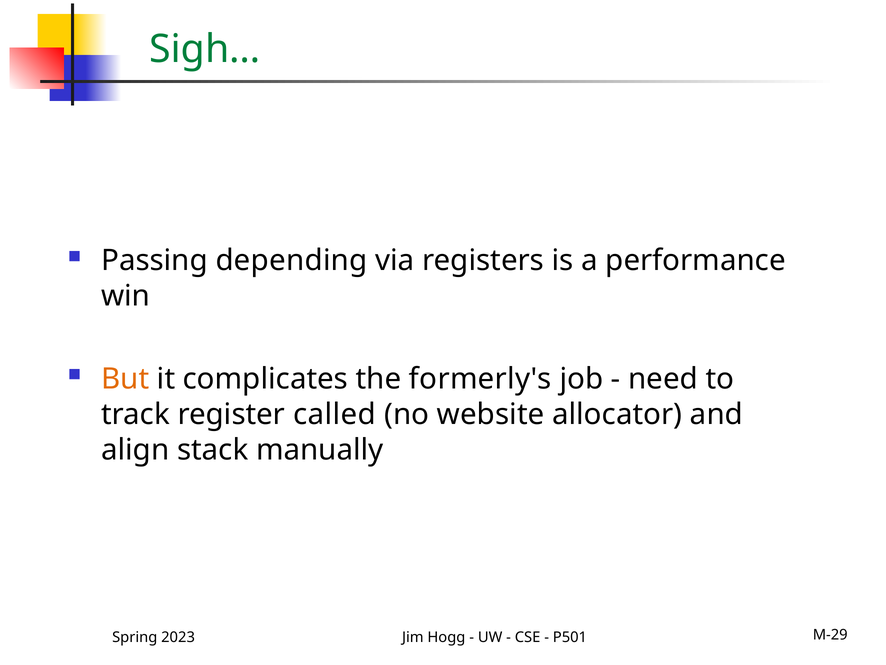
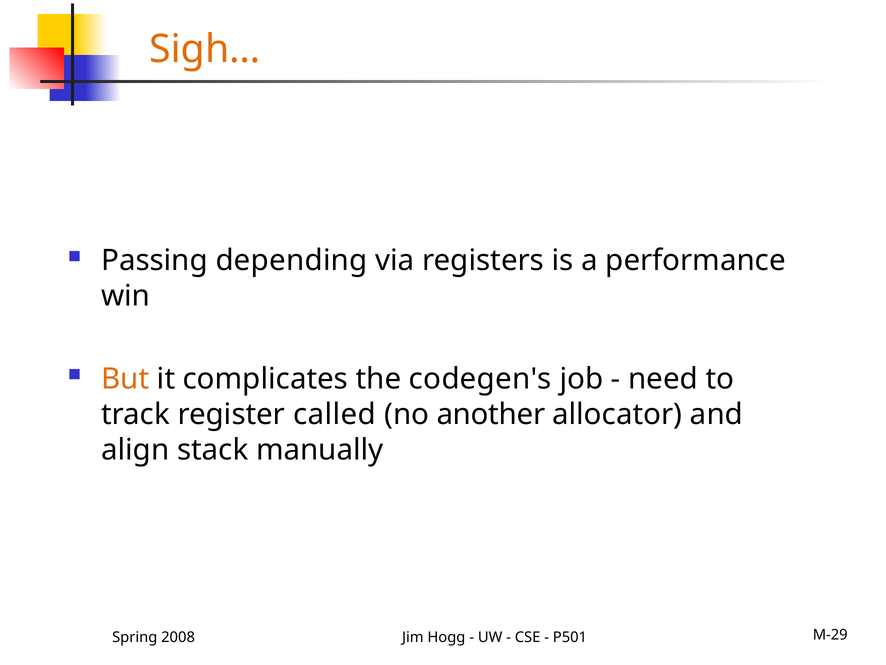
Sigh… colour: green -> orange
formerly's: formerly's -> codegen's
website: website -> another
2023: 2023 -> 2008
